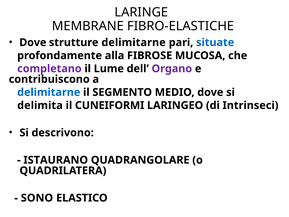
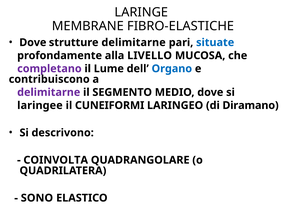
FIBROSE: FIBROSE -> LIVELLO
Organo colour: purple -> blue
delimitarne at (49, 92) colour: blue -> purple
delimita: delimita -> laringee
Intrinseci: Intrinseci -> Diramano
ISTAURANO: ISTAURANO -> COINVOLTA
